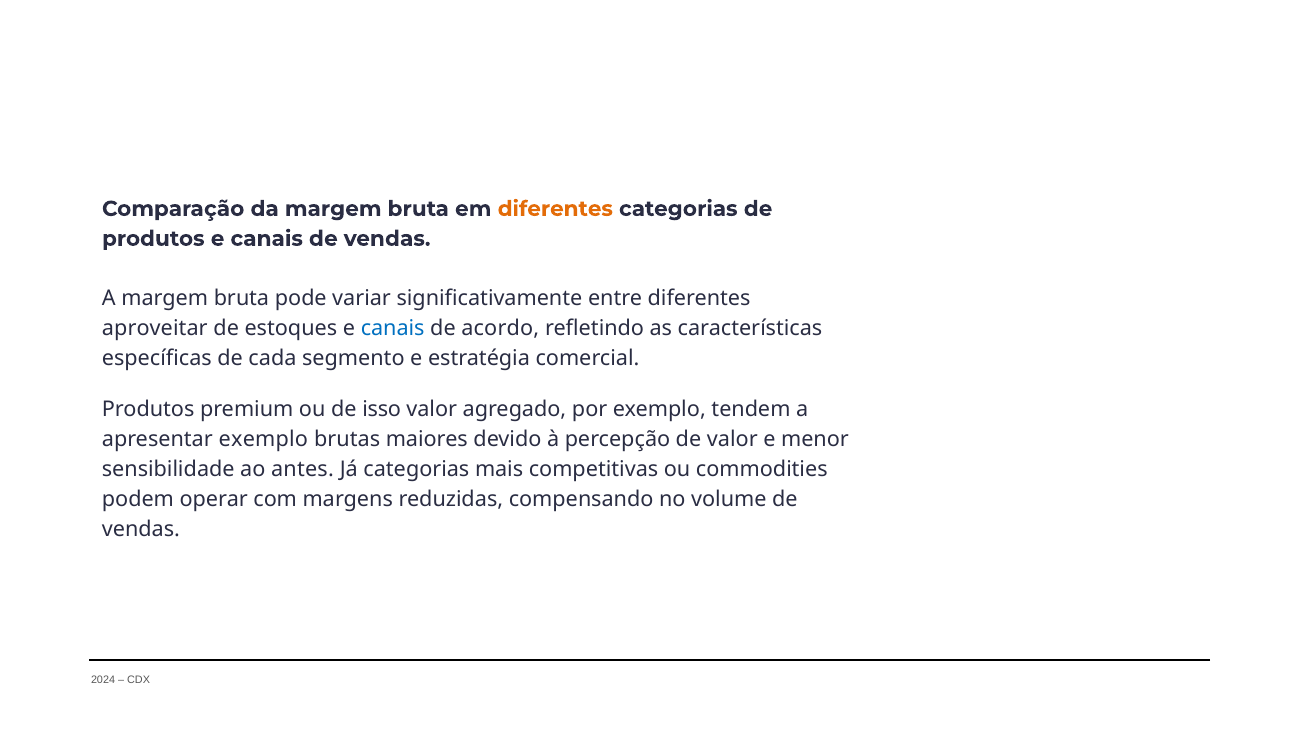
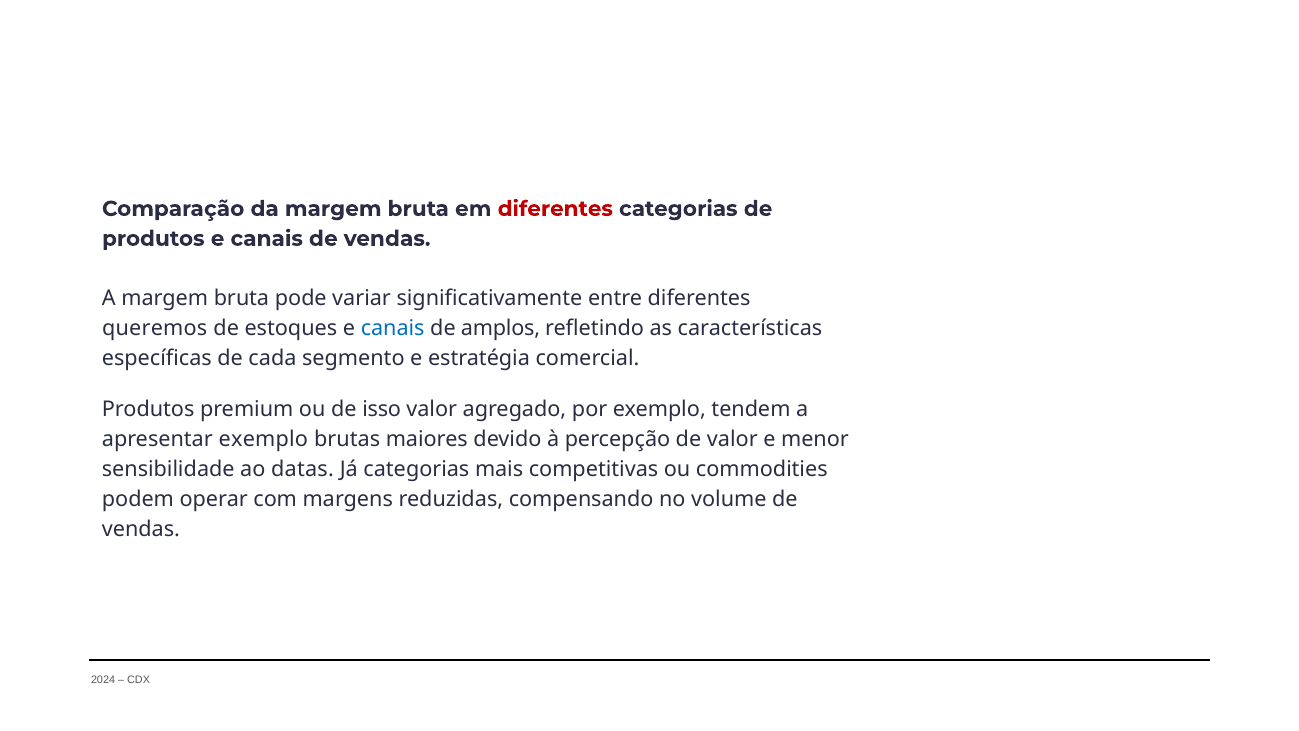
diferentes at (555, 209) colour: orange -> red
aproveitar: aproveitar -> queremos
acordo: acordo -> amplos
antes: antes -> datas
